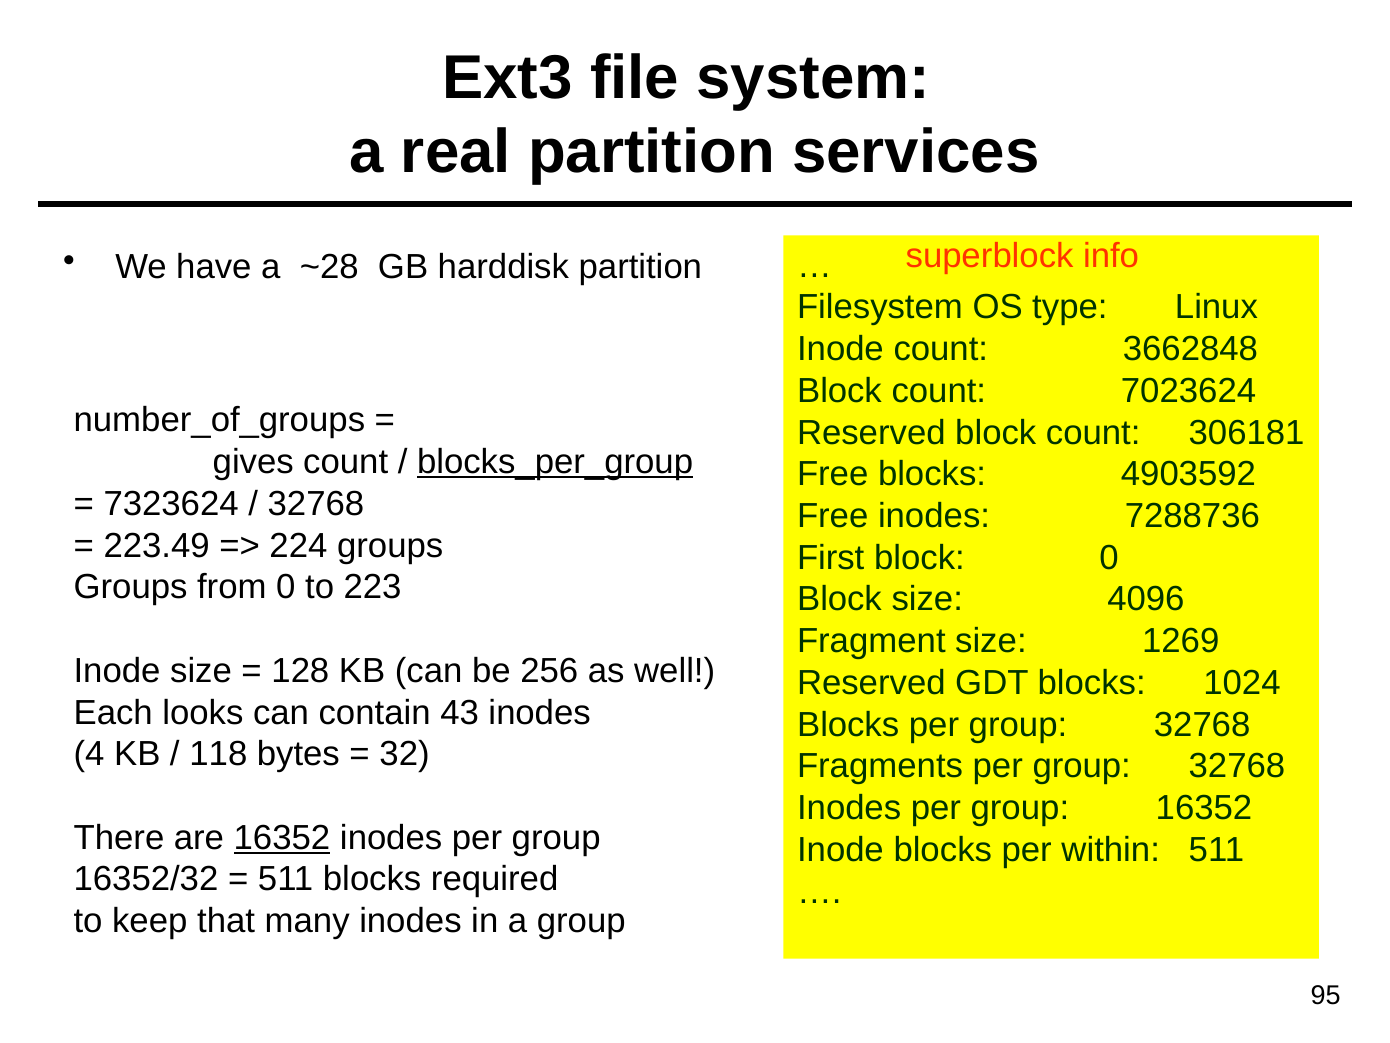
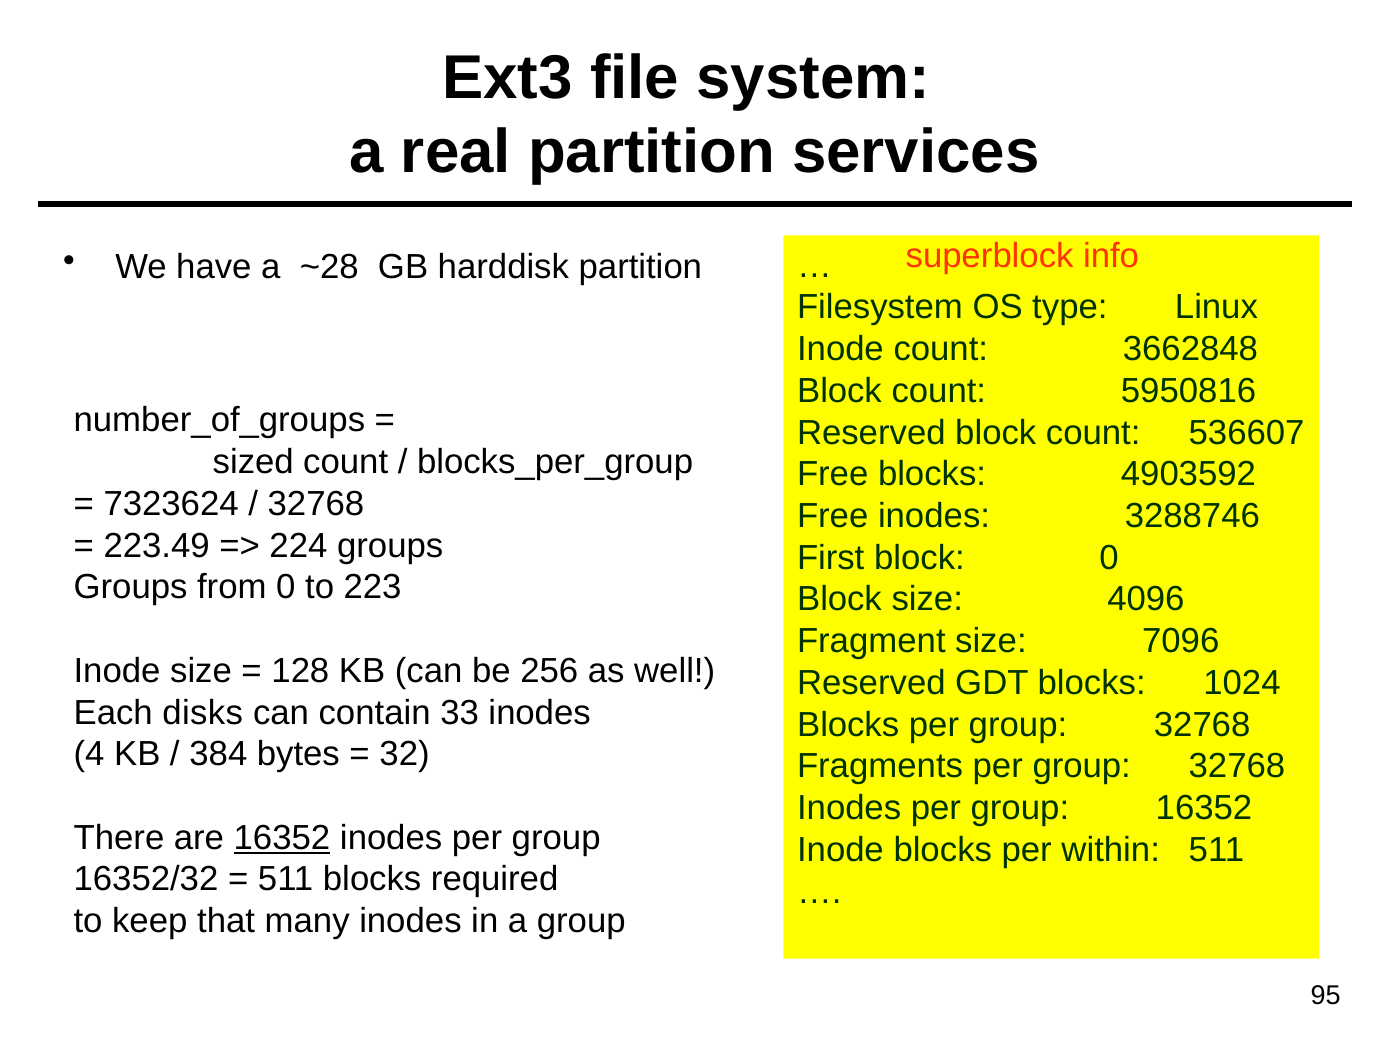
7023624: 7023624 -> 5950816
306181: 306181 -> 536607
gives: gives -> sized
blocks_per_group underline: present -> none
7288736: 7288736 -> 3288746
1269: 1269 -> 7096
looks: looks -> disks
43: 43 -> 33
118: 118 -> 384
